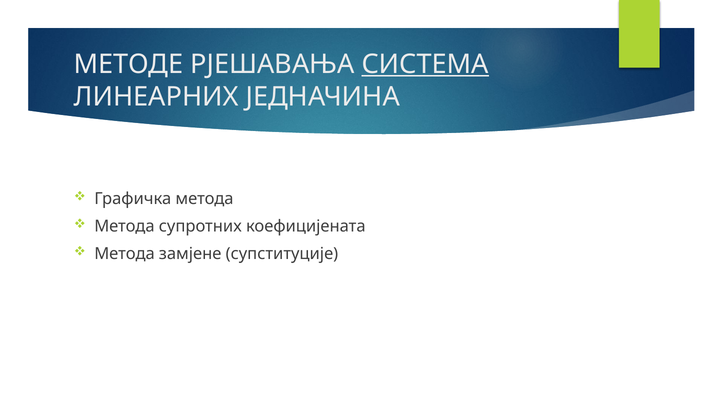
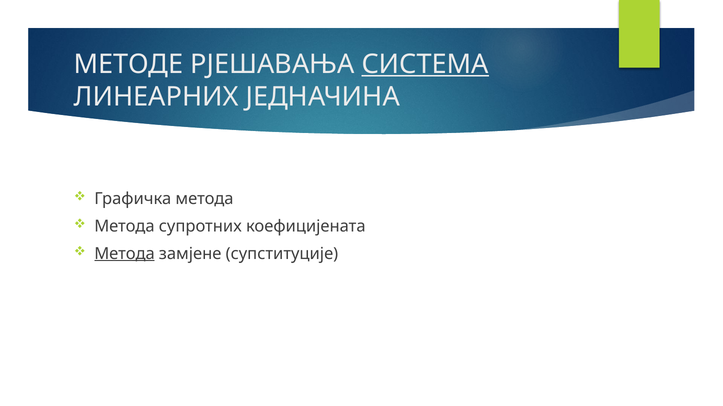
Метода at (124, 254) underline: none -> present
